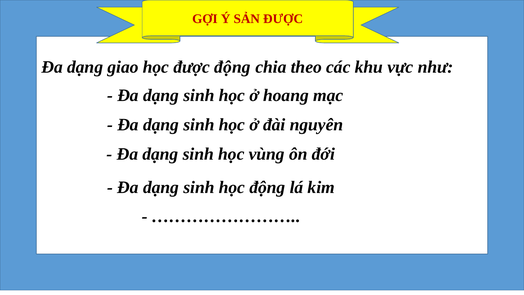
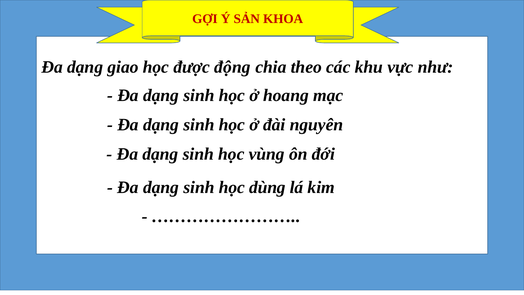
SẢN ĐƯỢC: ĐƯỢC -> KHOA
học động: động -> dùng
